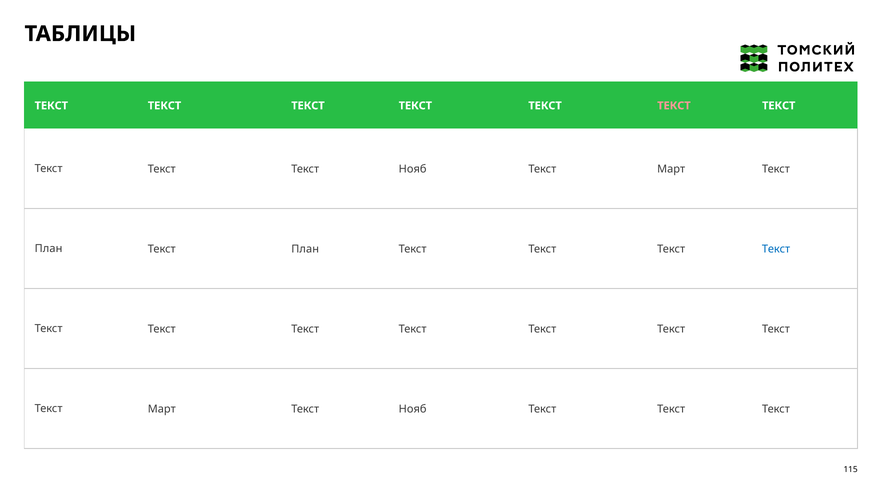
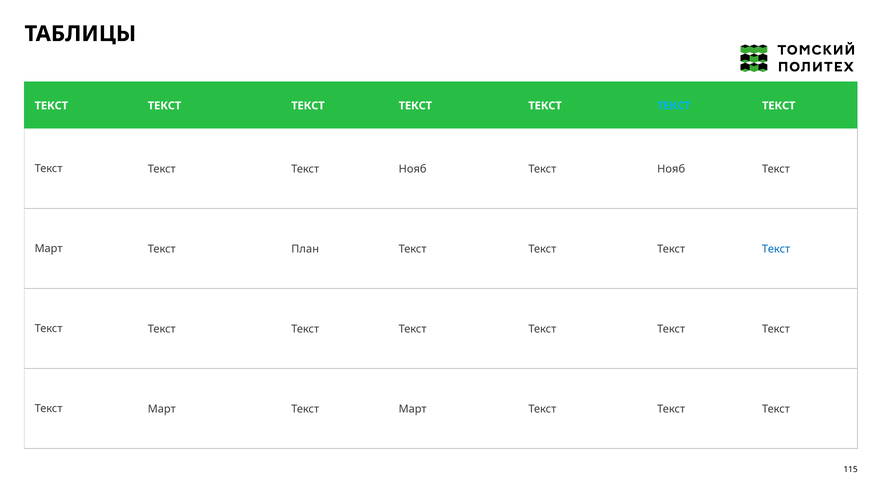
ТЕКСТ at (674, 106) colour: pink -> light blue
Март at (671, 169): Март -> Нояб
План at (49, 248): План -> Март
Нояб at (413, 409): Нояб -> Март
